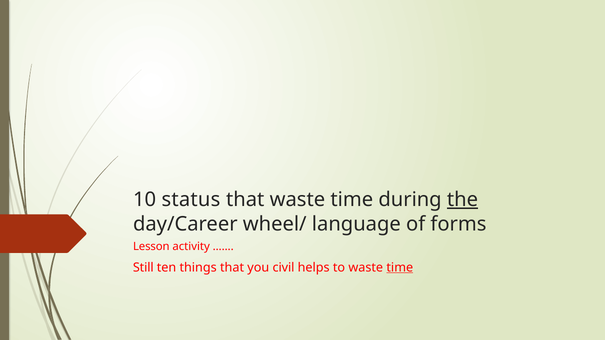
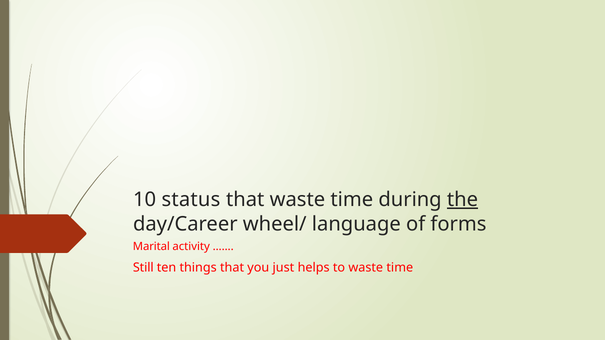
Lesson: Lesson -> Marital
civil: civil -> just
time at (400, 268) underline: present -> none
